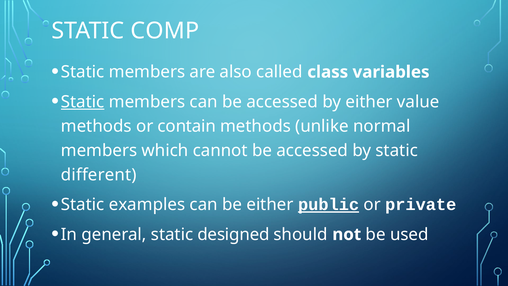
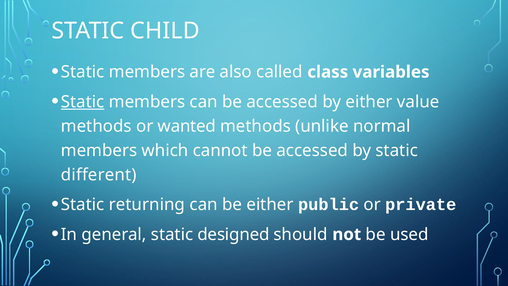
COMP: COMP -> CHILD
contain: contain -> wanted
examples: examples -> returning
public underline: present -> none
